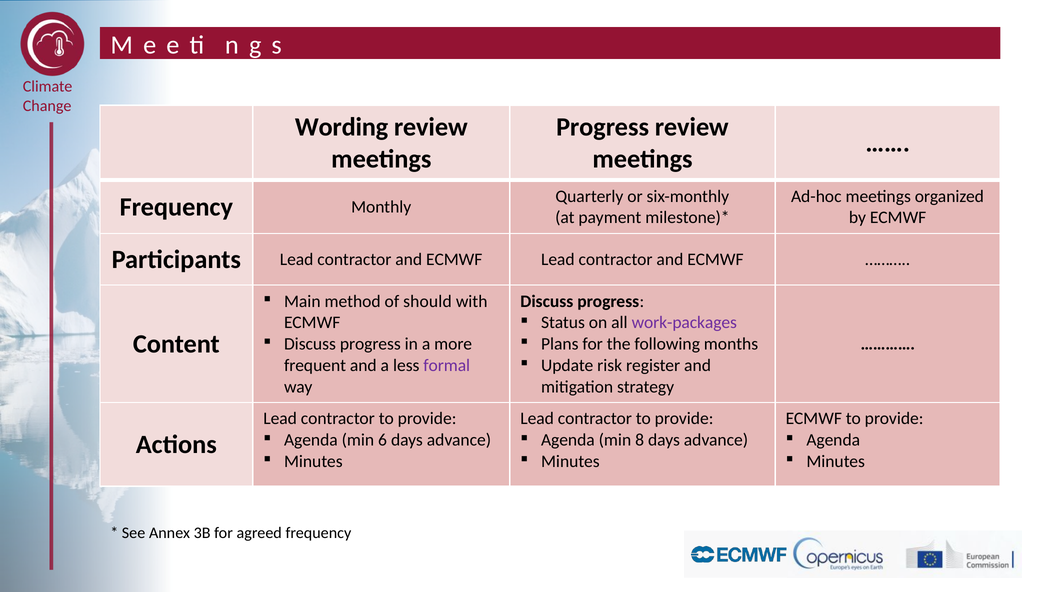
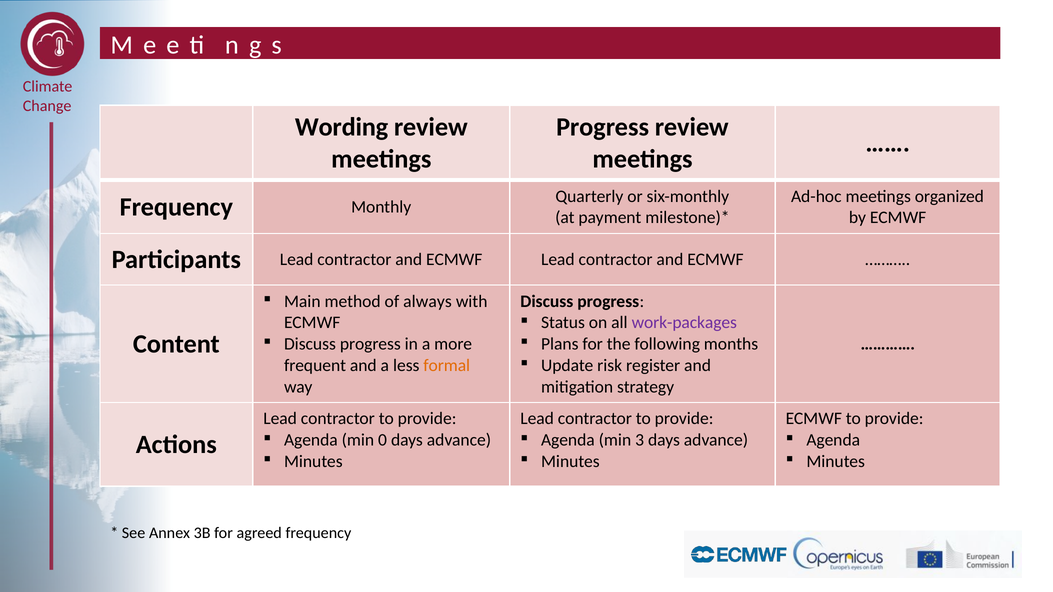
should: should -> always
formal colour: purple -> orange
6: 6 -> 0
8: 8 -> 3
